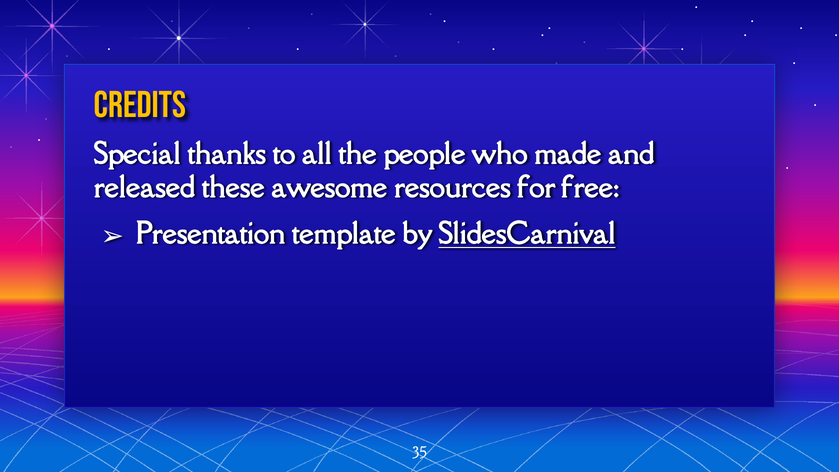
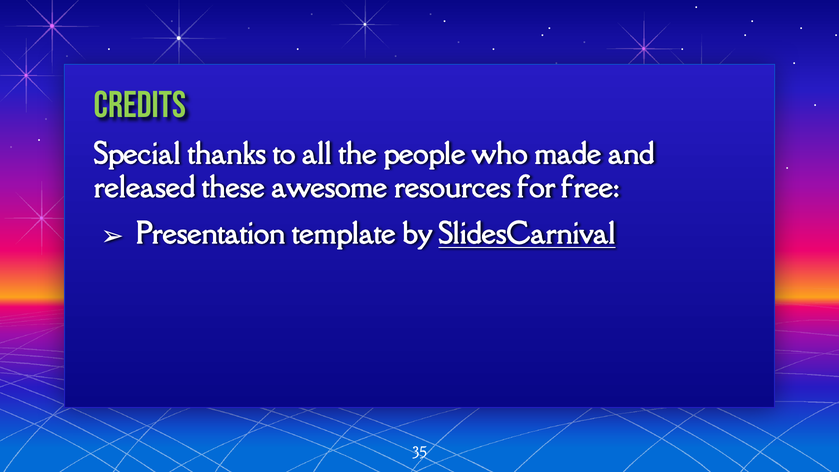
Credits colour: yellow -> light green
